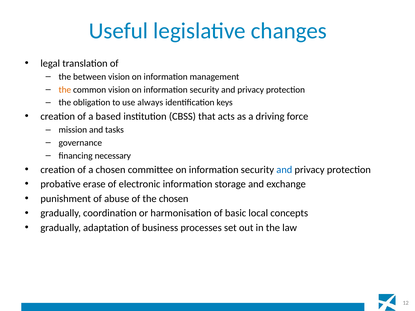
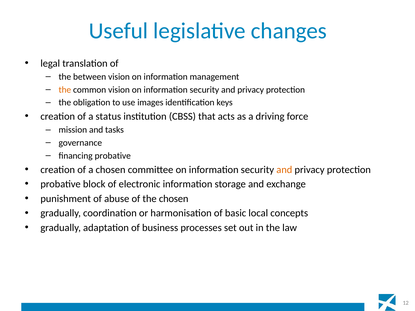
always: always -> images
based: based -> status
financing necessary: necessary -> probative
and at (284, 170) colour: blue -> orange
erase: erase -> block
